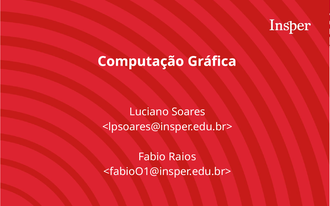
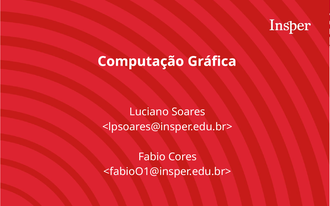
Raios: Raios -> Cores
